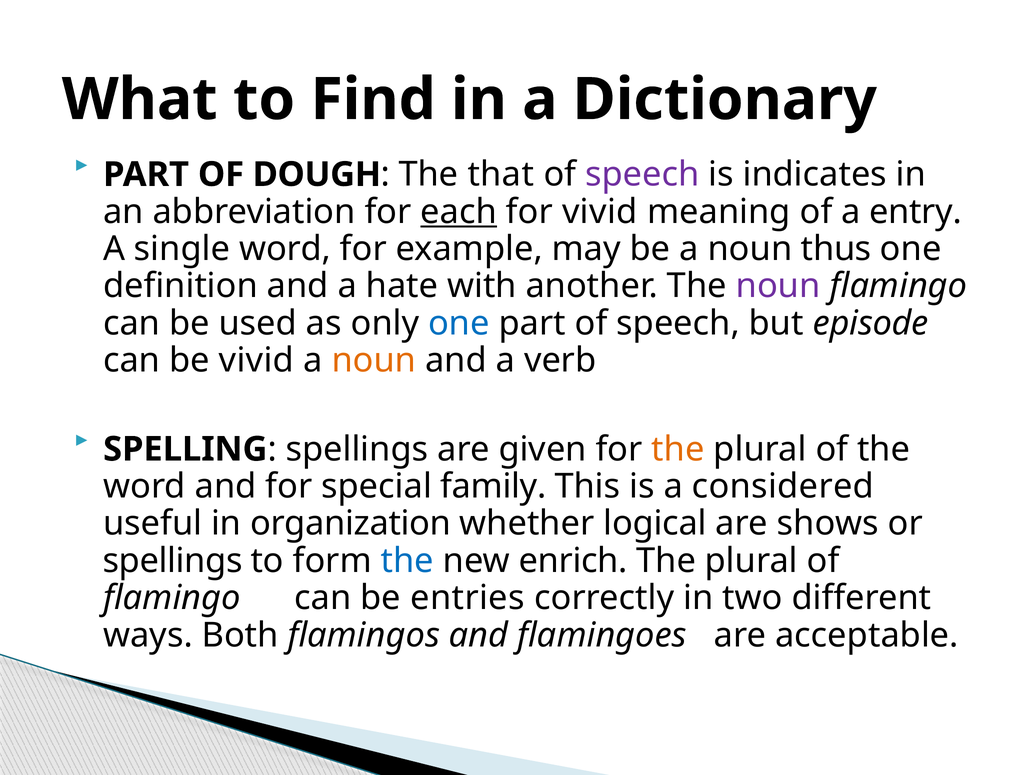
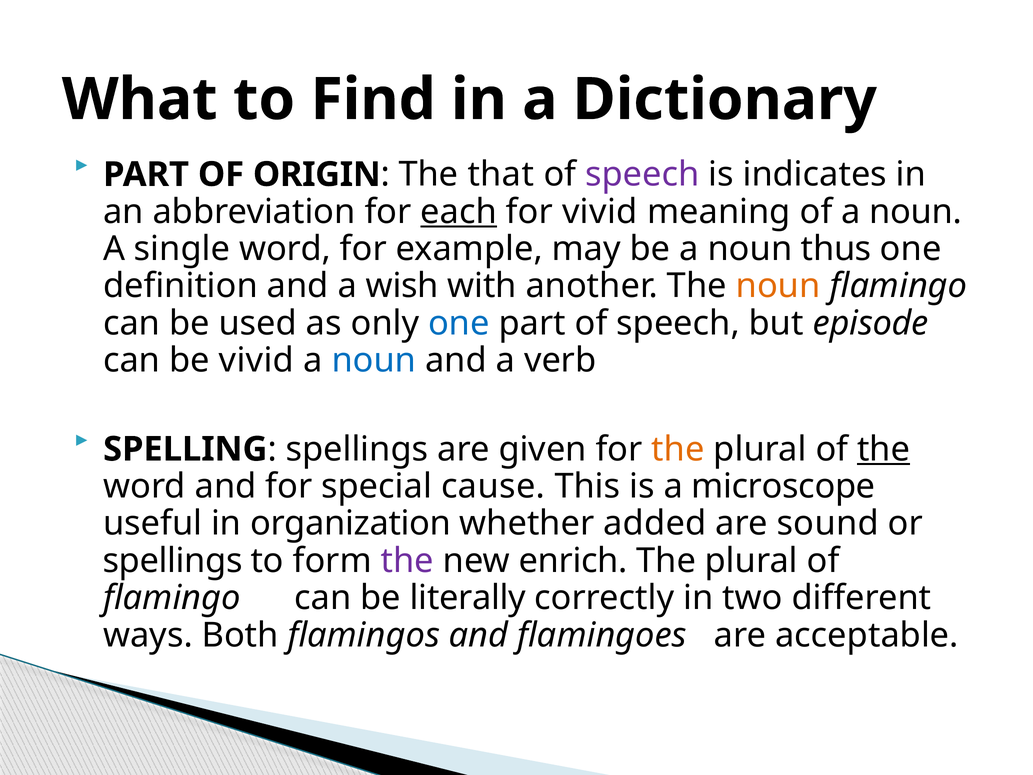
DOUGH: DOUGH -> ORIGIN
of a entry: entry -> noun
hate: hate -> wish
noun at (778, 286) colour: purple -> orange
noun at (374, 360) colour: orange -> blue
the at (884, 449) underline: none -> present
family: family -> cause
considered: considered -> microscope
logical: logical -> added
shows: shows -> sound
the at (407, 561) colour: blue -> purple
entries: entries -> literally
